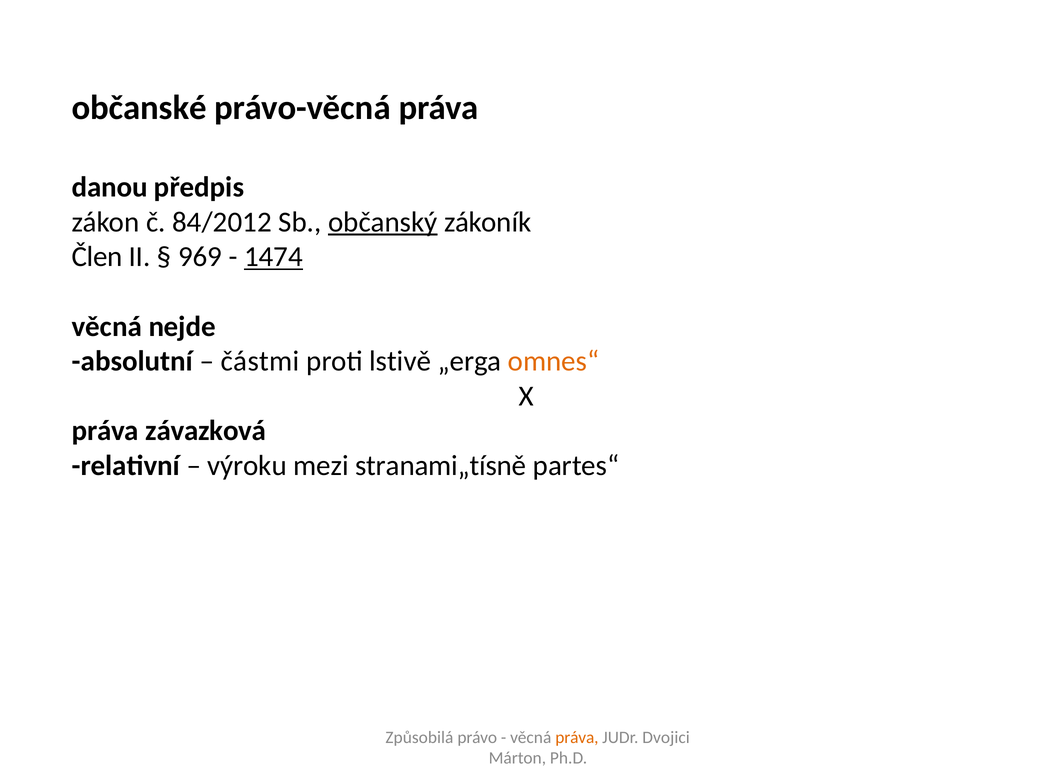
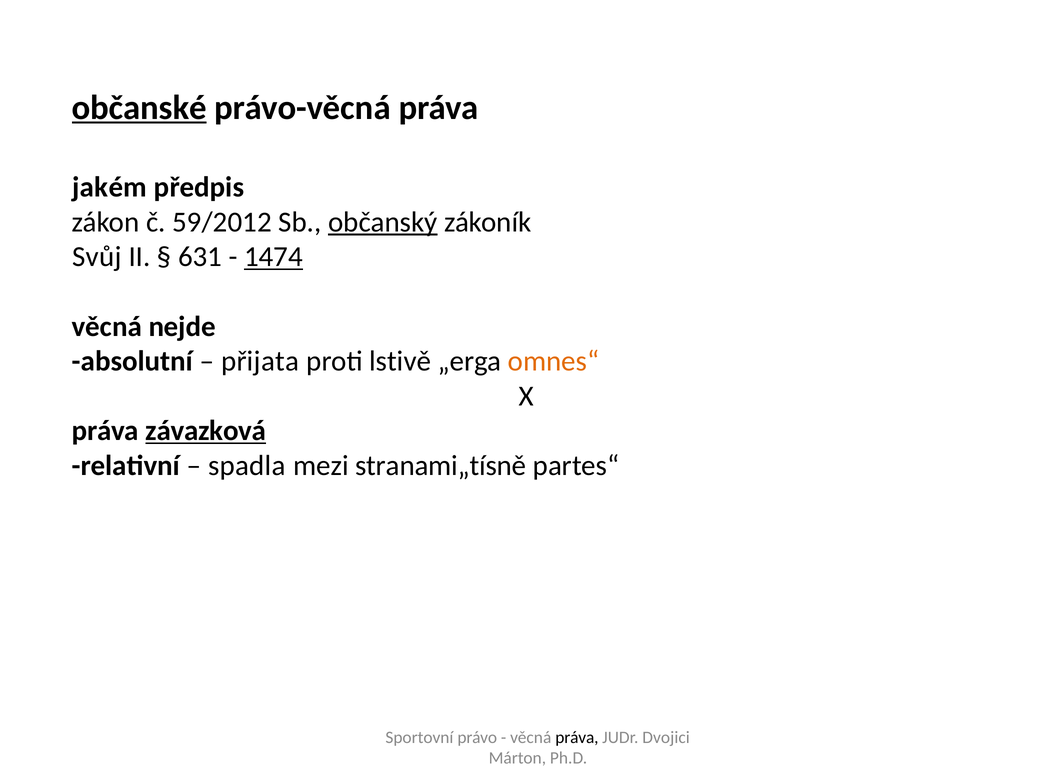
občanské underline: none -> present
danou: danou -> jakém
84/2012: 84/2012 -> 59/2012
Člen: Člen -> Svůj
969: 969 -> 631
částmi: částmi -> přijata
závazková underline: none -> present
výroku: výroku -> spadla
Způsobilá: Způsobilá -> Sportovní
práva at (577, 737) colour: orange -> black
